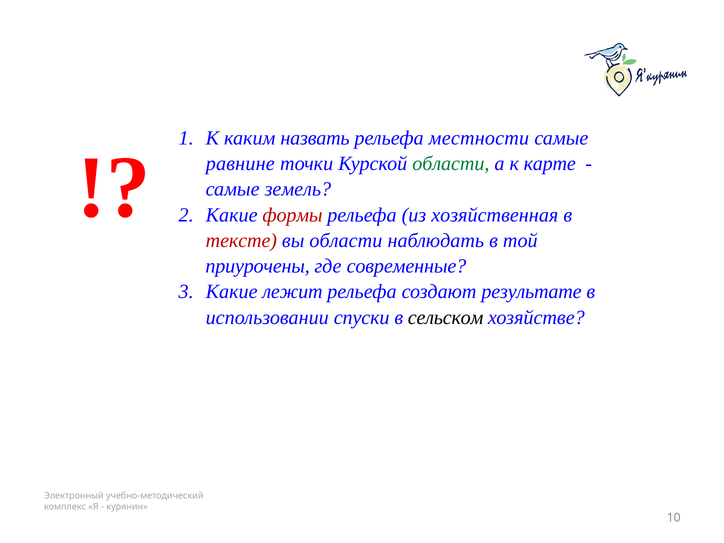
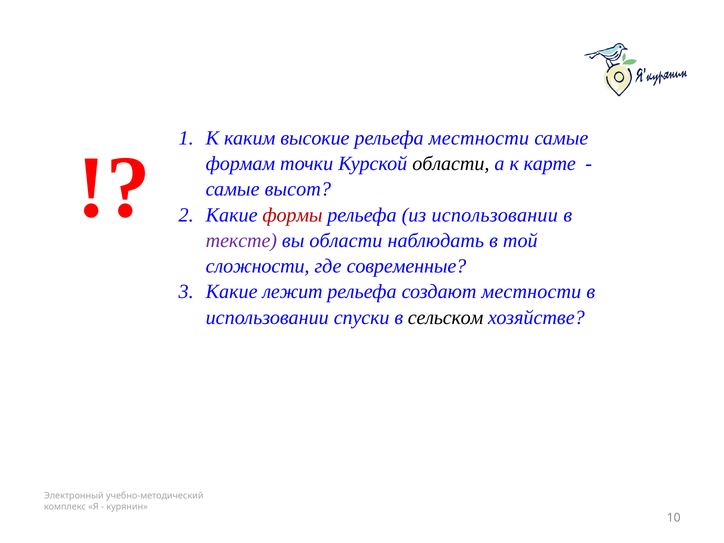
назвать: назвать -> высокие
равнине: равнине -> формам
области at (451, 164) colour: green -> black
земель: земель -> высот
из хозяйственная: хозяйственная -> использовании
тексте colour: red -> purple
приурочены: приурочены -> сложности
создают результате: результате -> местности
